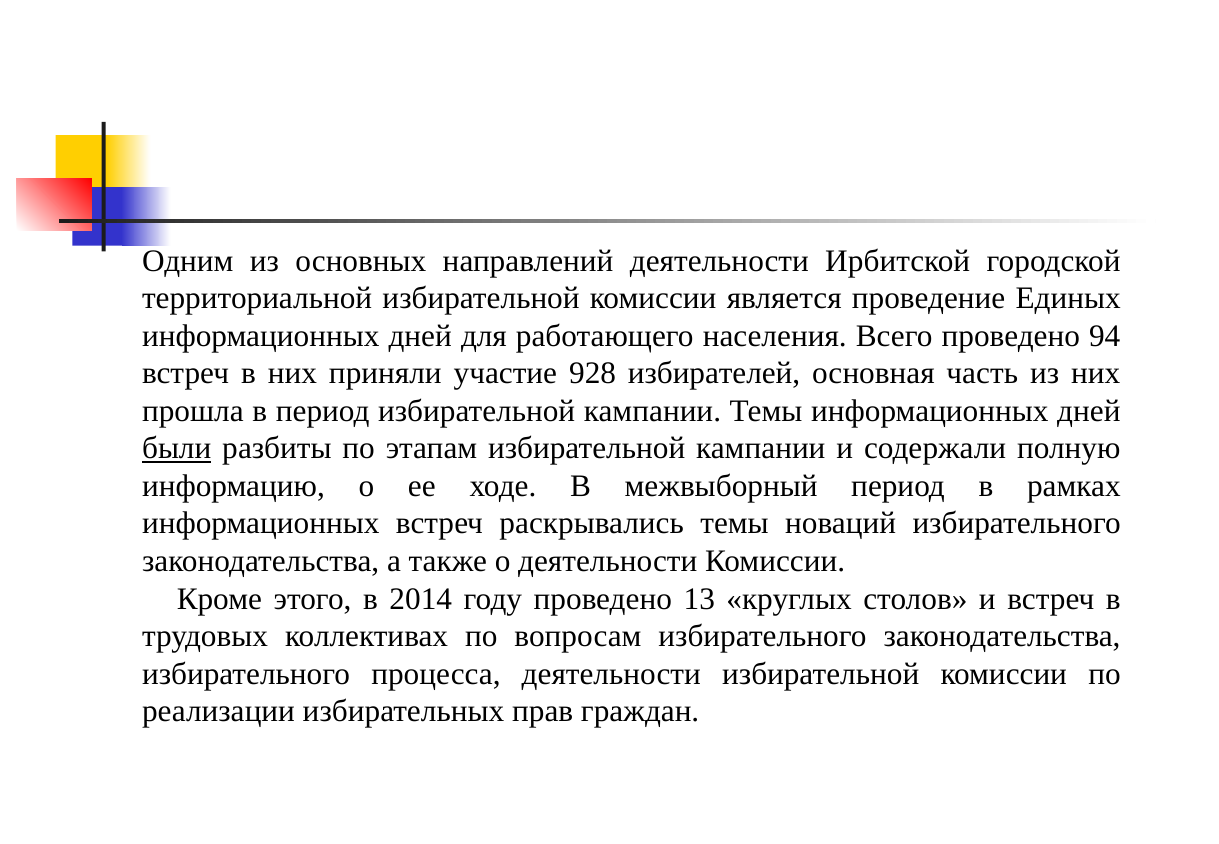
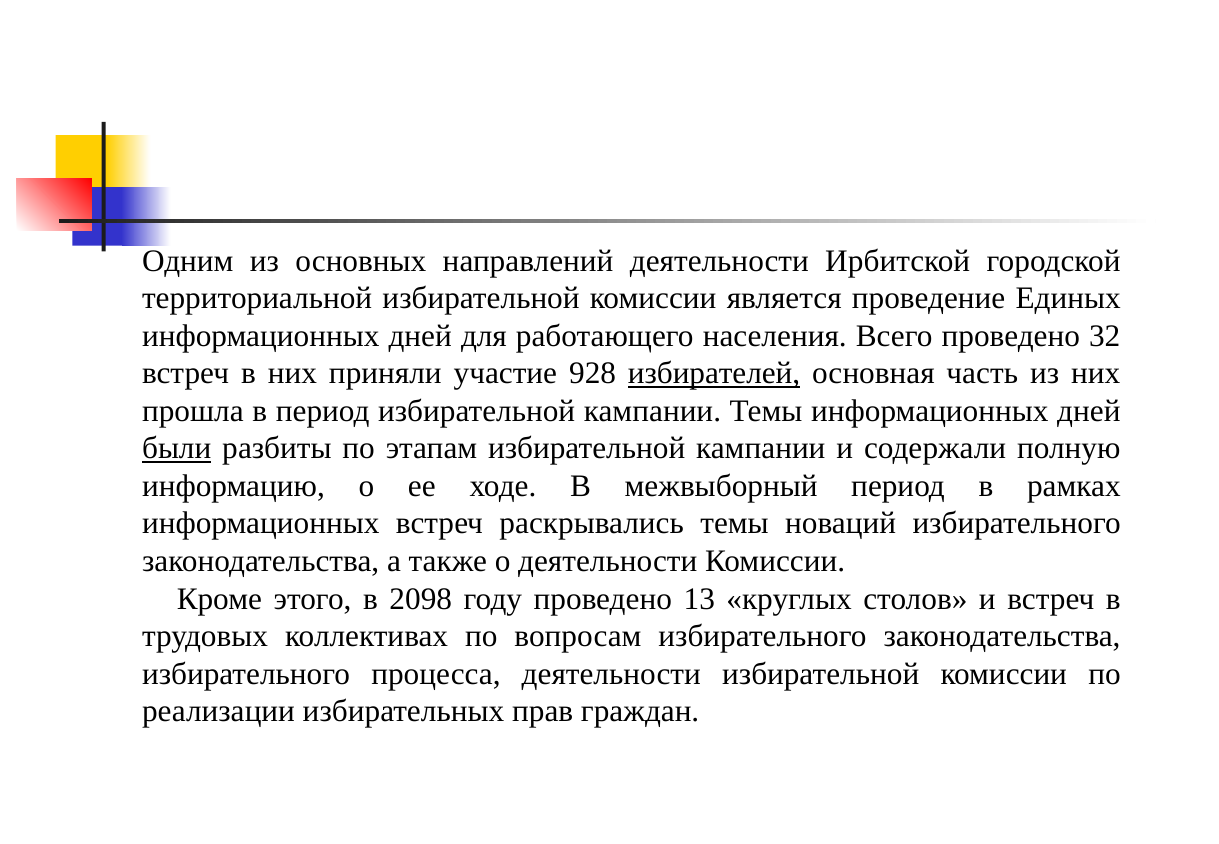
94: 94 -> 32
избирателей underline: none -> present
2014: 2014 -> 2098
